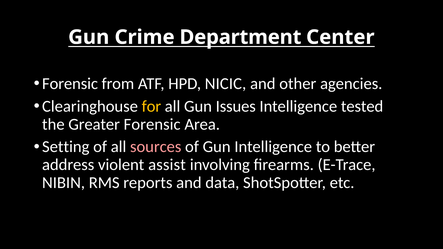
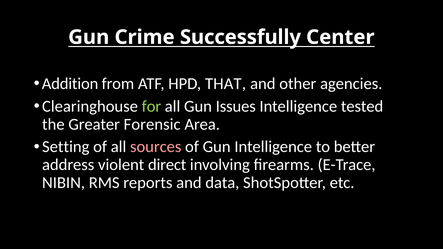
Department: Department -> Successfully
Forensic at (70, 84): Forensic -> Addition
NICIC: NICIC -> THAT
for colour: yellow -> light green
assist: assist -> direct
